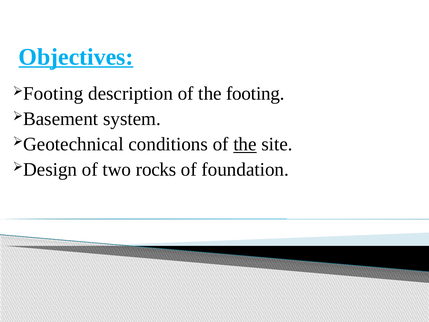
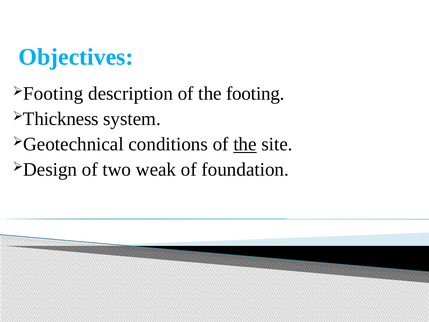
Objectives underline: present -> none
Basement: Basement -> Thickness
rocks: rocks -> weak
